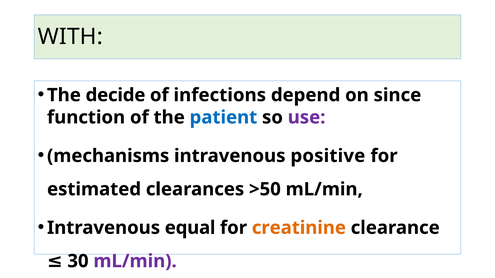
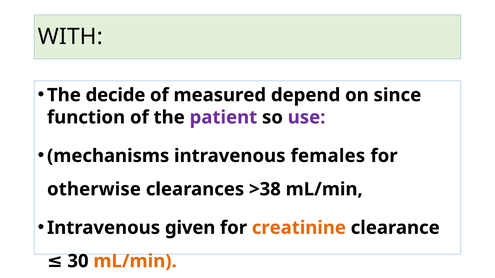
infections: infections -> measured
patient colour: blue -> purple
positive: positive -> females
estimated: estimated -> otherwise
>50: >50 -> >38
equal: equal -> given
mL/min at (135, 261) colour: purple -> orange
